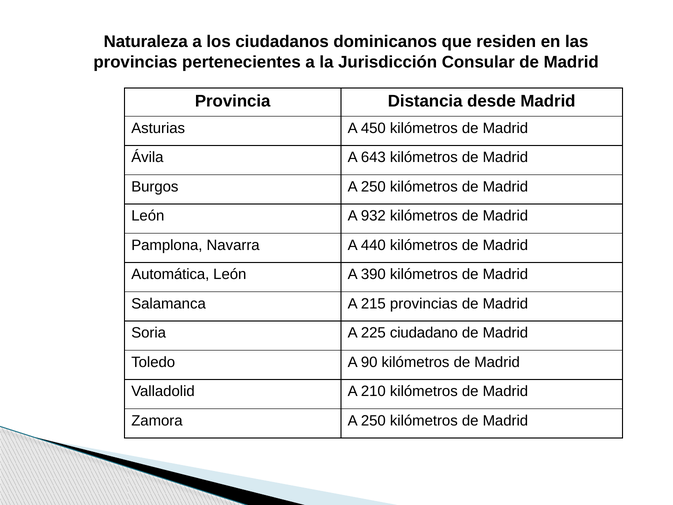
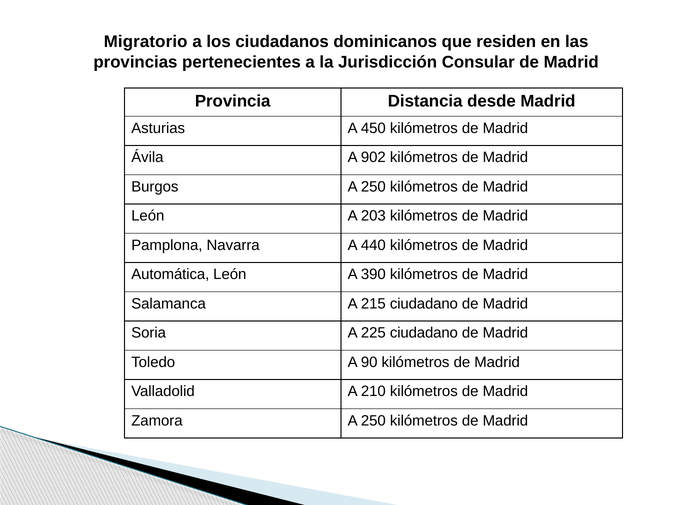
Naturaleza: Naturaleza -> Migratorio
643: 643 -> 902
932: 932 -> 203
215 provincias: provincias -> ciudadano
